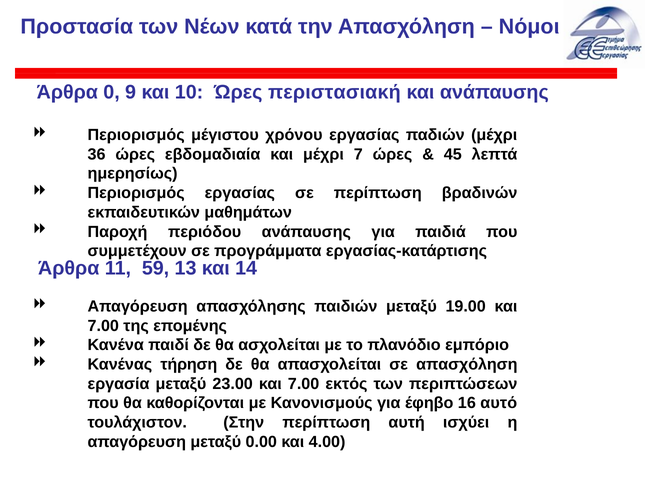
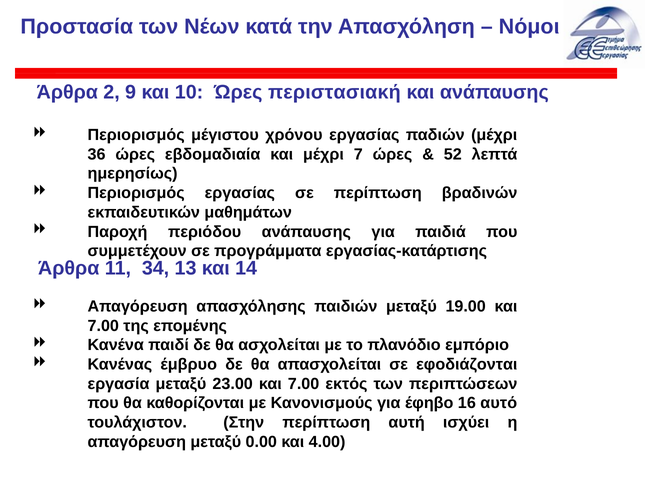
0: 0 -> 2
45: 45 -> 52
59: 59 -> 34
τήρηση: τήρηση -> έμβρυο
σε απασχόληση: απασχόληση -> εφοδιάζονται
